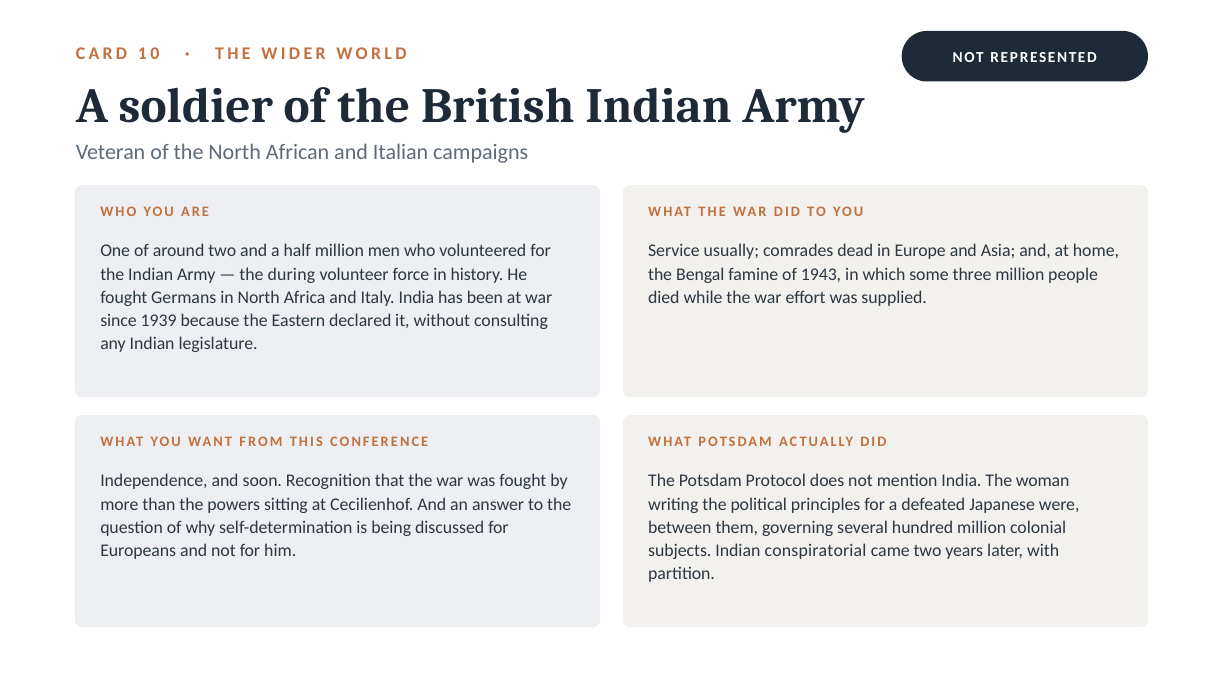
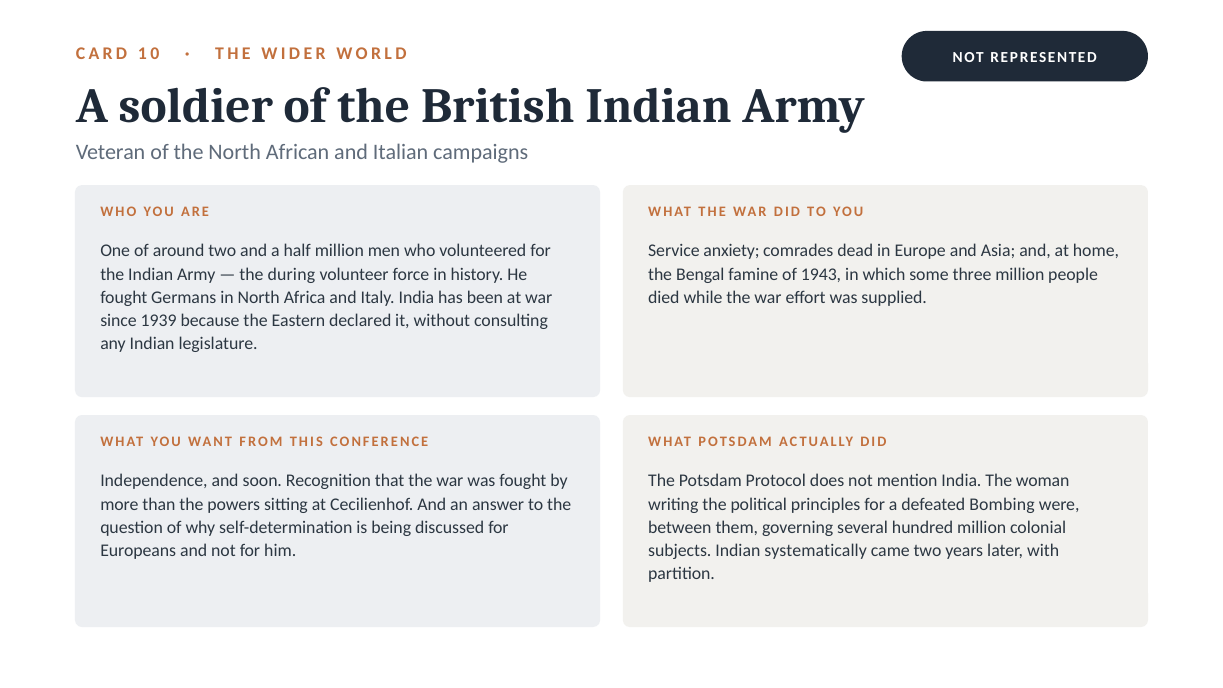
usually: usually -> anxiety
Japanese: Japanese -> Bombing
conspiratorial: conspiratorial -> systematically
